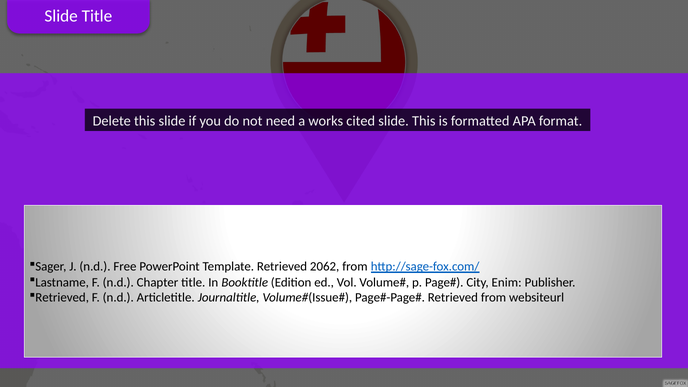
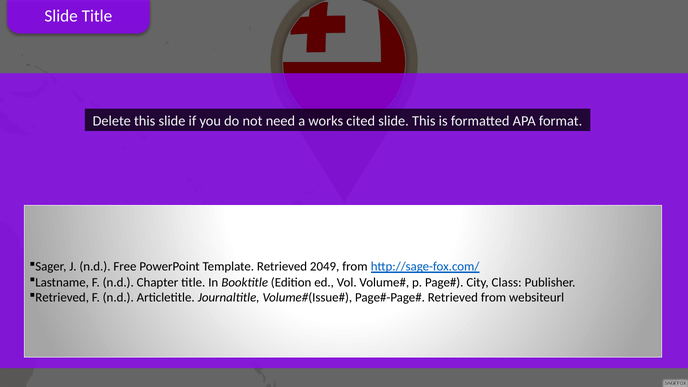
2062: 2062 -> 2049
Enim: Enim -> Class
